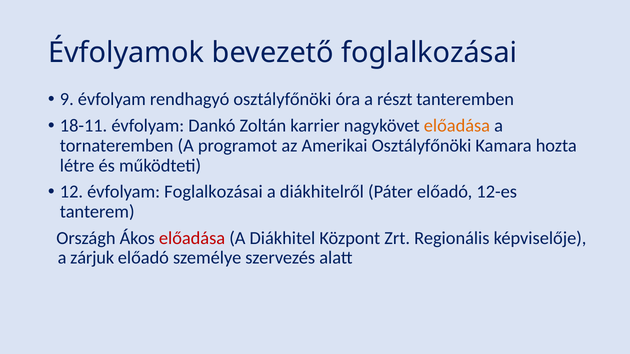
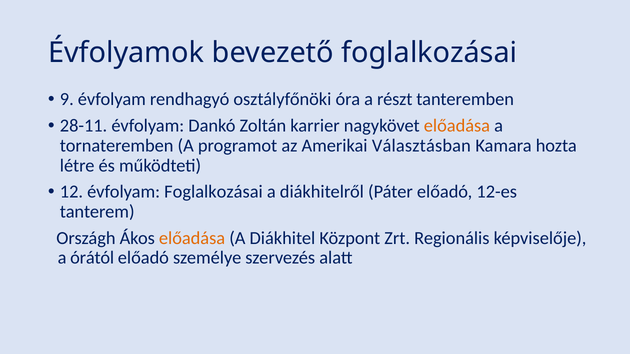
18-11: 18-11 -> 28-11
Amerikai Osztályfőnöki: Osztályfőnöki -> Választásban
előadása at (192, 238) colour: red -> orange
zárjuk: zárjuk -> órától
